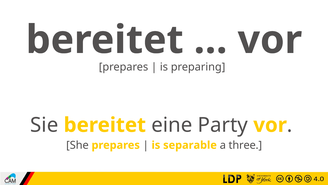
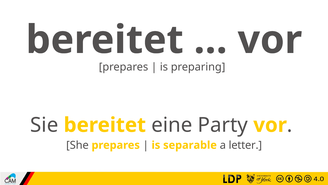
three: three -> letter
